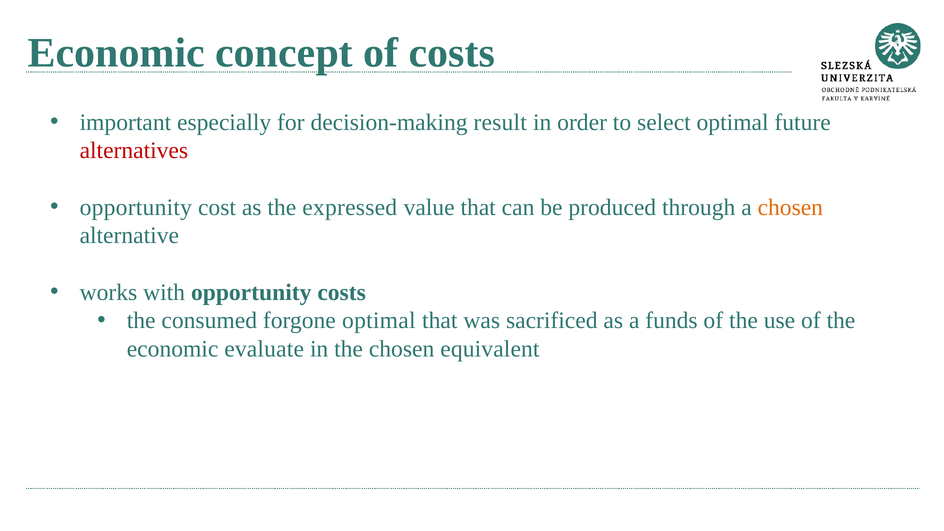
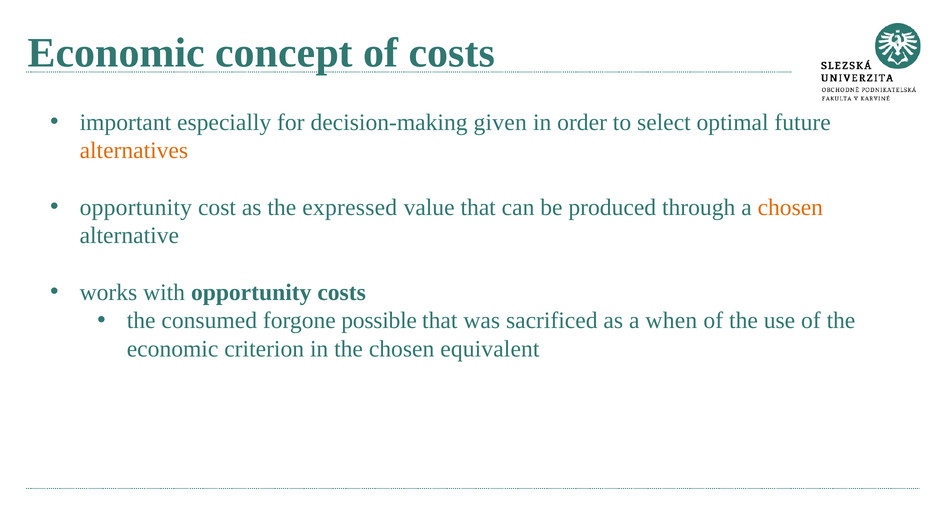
result: result -> given
alternatives colour: red -> orange
forgone optimal: optimal -> possible
funds: funds -> when
evaluate: evaluate -> criterion
